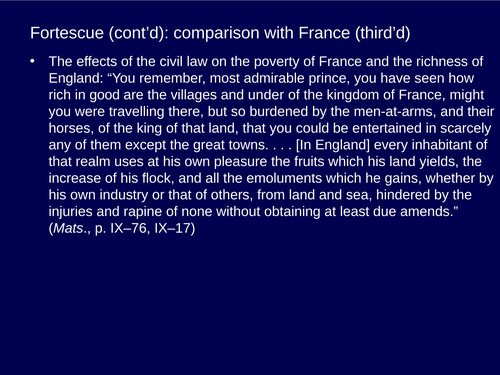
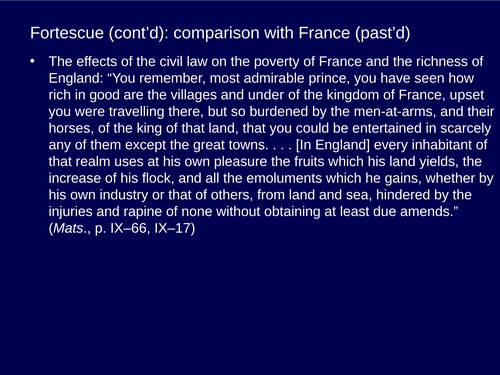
third’d: third’d -> past’d
might: might -> upset
IX–76: IX–76 -> IX–66
